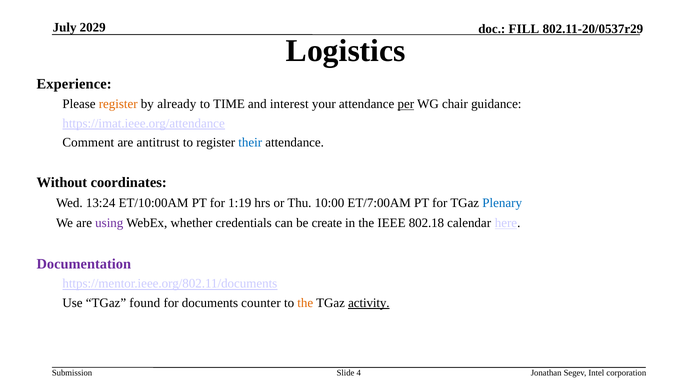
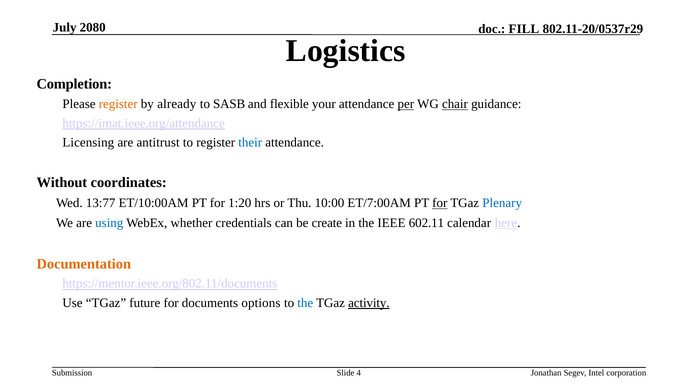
2029: 2029 -> 2080
Experience: Experience -> Completion
TIME: TIME -> SASB
interest: interest -> flexible
chair underline: none -> present
Comment: Comment -> Licensing
13:24: 13:24 -> 13:77
1:19: 1:19 -> 1:20
for at (440, 203) underline: none -> present
using colour: purple -> blue
802.18: 802.18 -> 602.11
Documentation colour: purple -> orange
found: found -> future
counter: counter -> options
the at (305, 303) colour: orange -> blue
